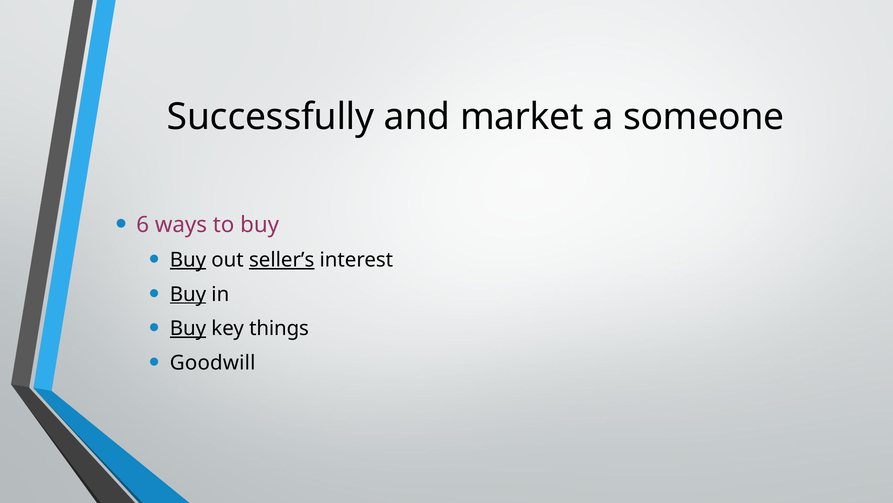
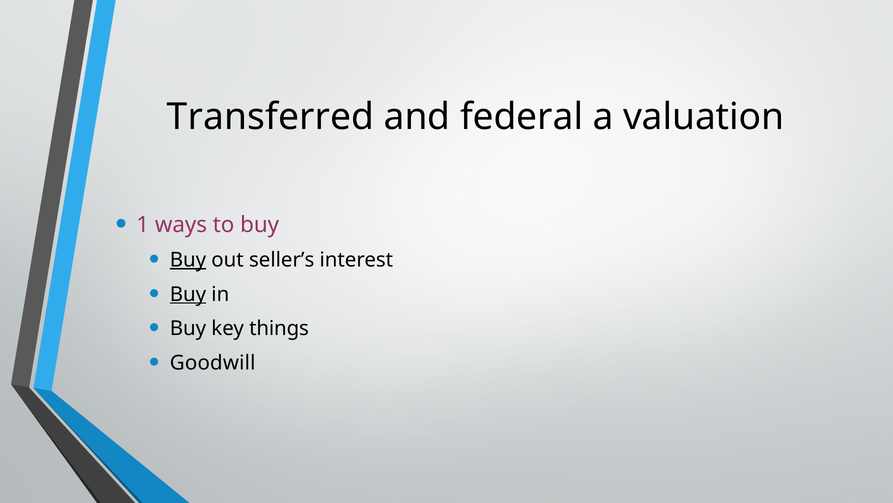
Successfully: Successfully -> Transferred
market: market -> federal
someone: someone -> valuation
6: 6 -> 1
seller’s underline: present -> none
Buy at (188, 328) underline: present -> none
